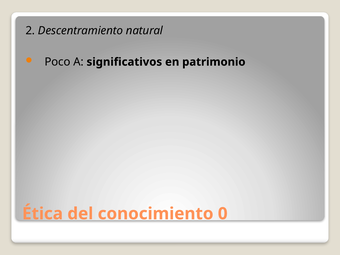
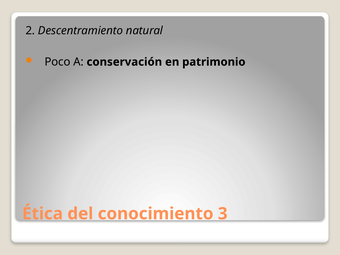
significativos: significativos -> conservación
0: 0 -> 3
